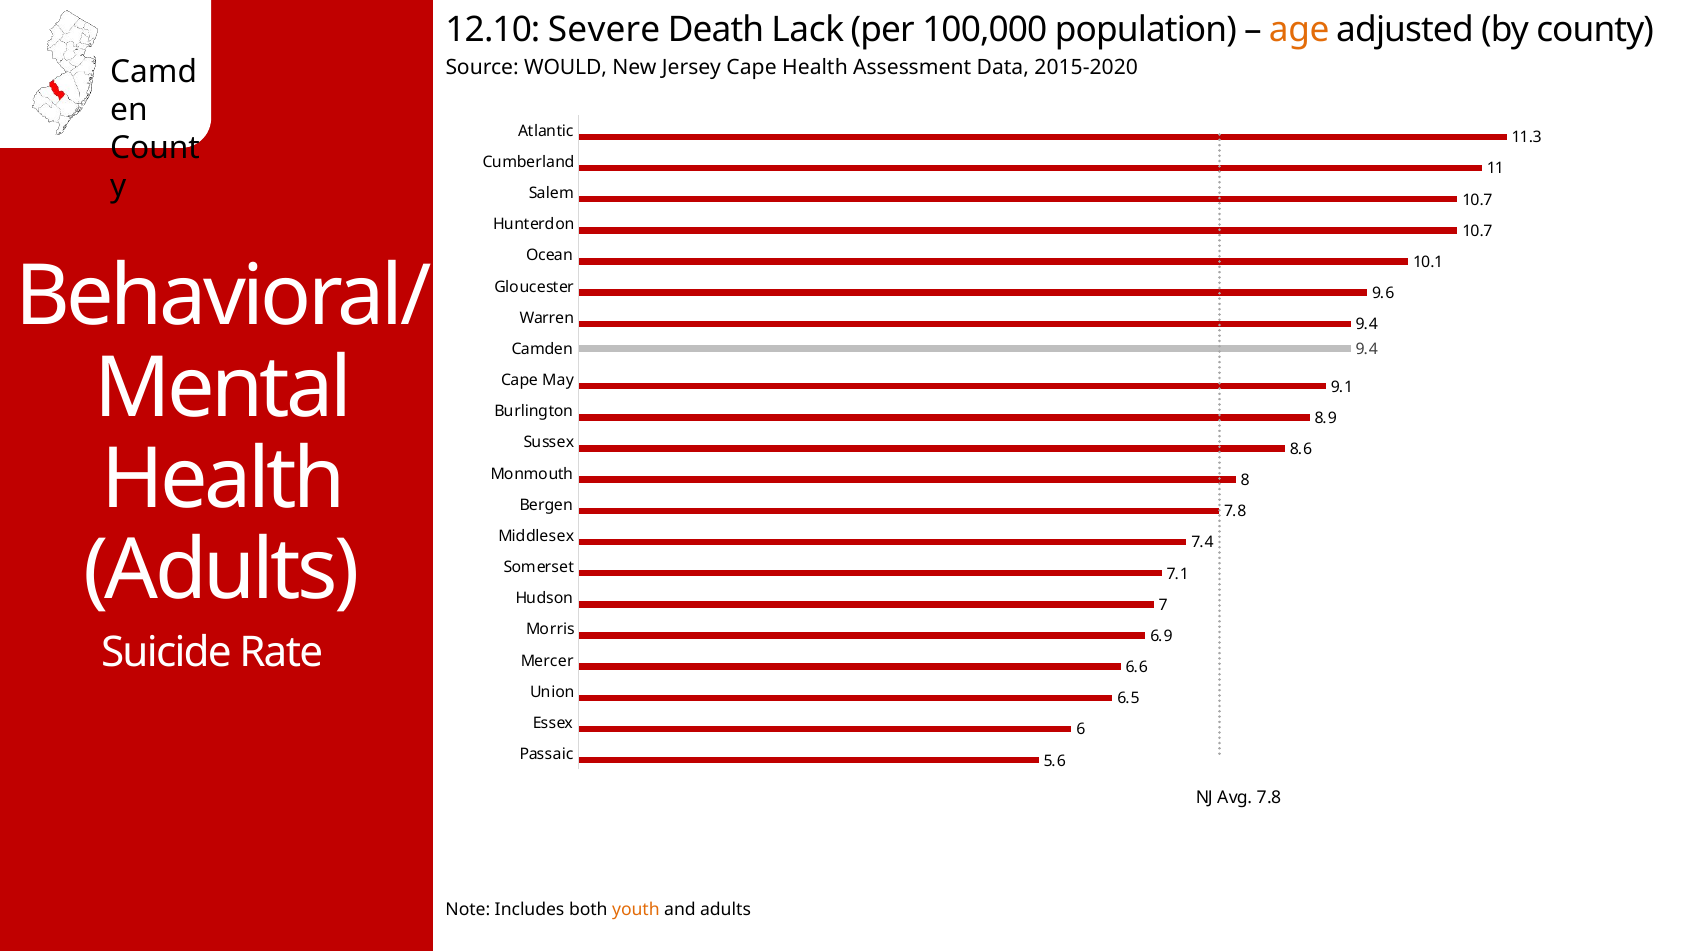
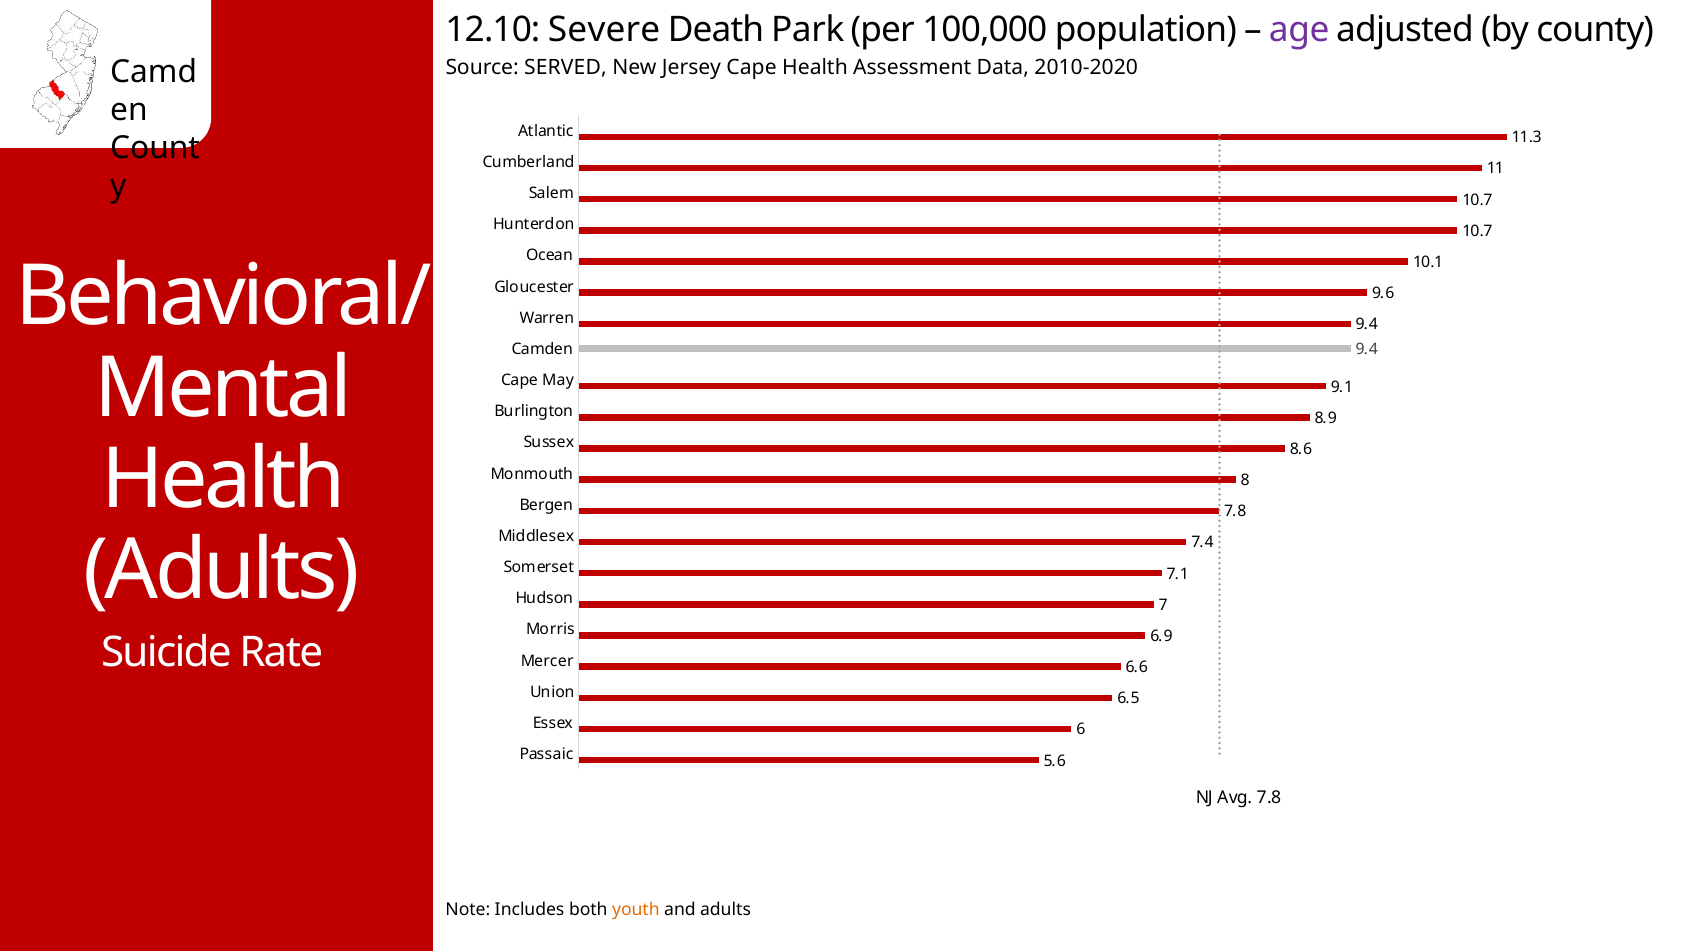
Lack: Lack -> Park
age colour: orange -> purple
WOULD: WOULD -> SERVED
2015-2020: 2015-2020 -> 2010-2020
